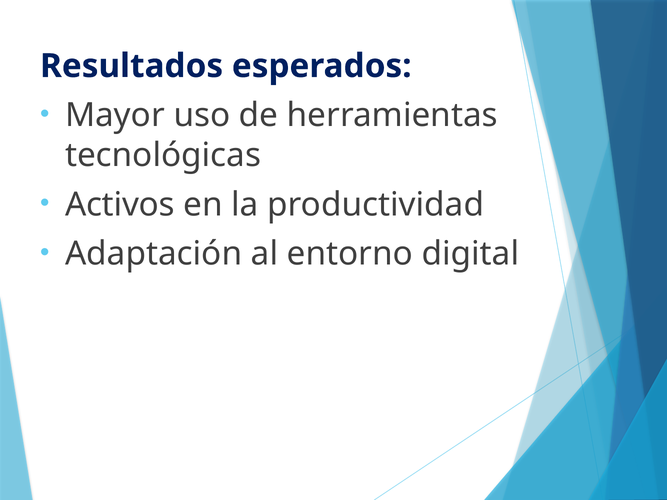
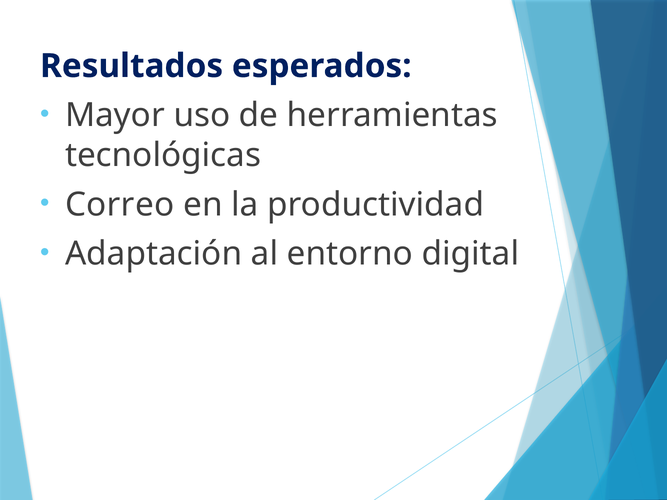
Activos: Activos -> Correo
